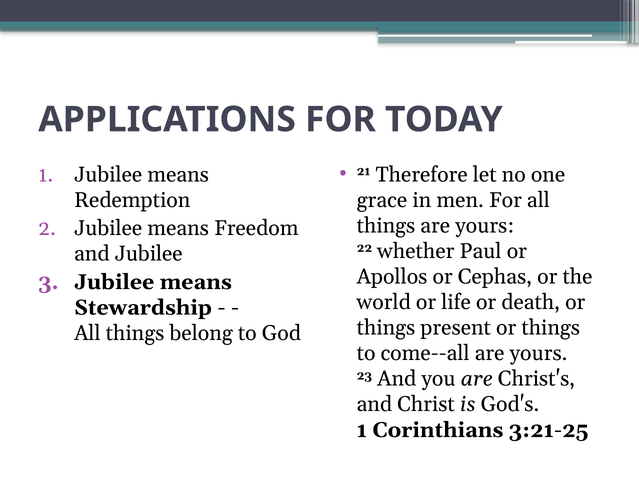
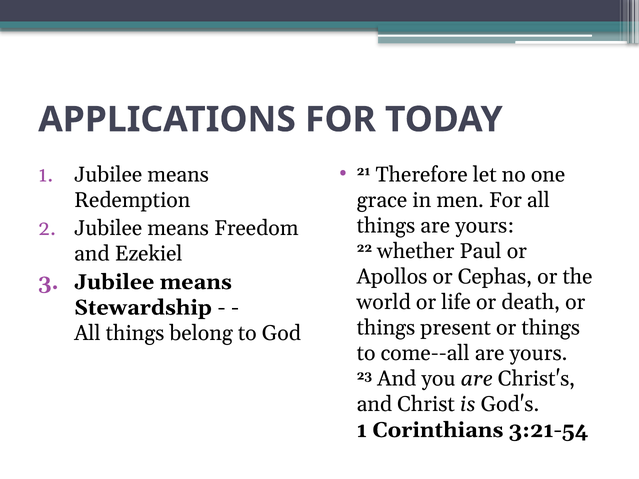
and Jubilee: Jubilee -> Ezekiel
3:21-25: 3:21-25 -> 3:21-54
